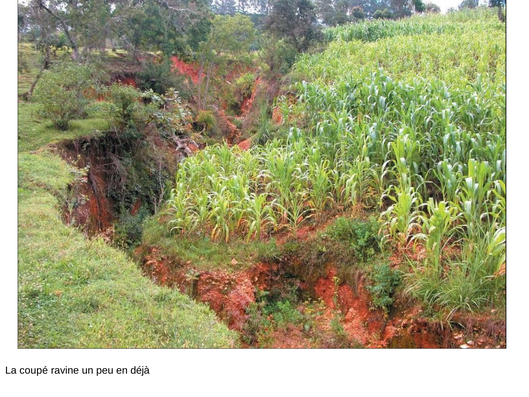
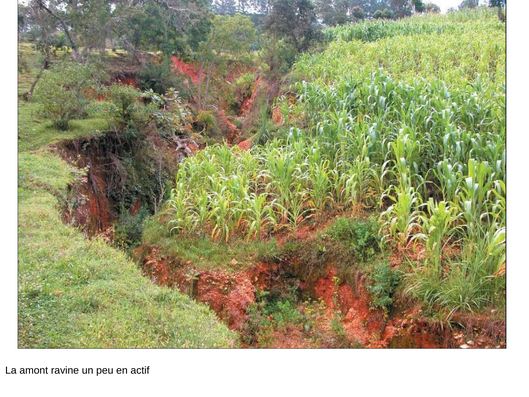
coupé: coupé -> amont
déjà: déjà -> actif
